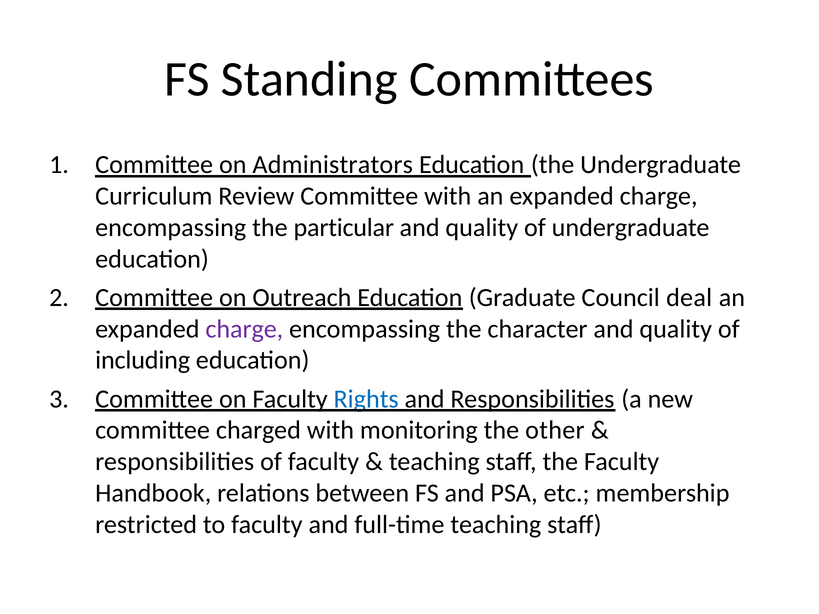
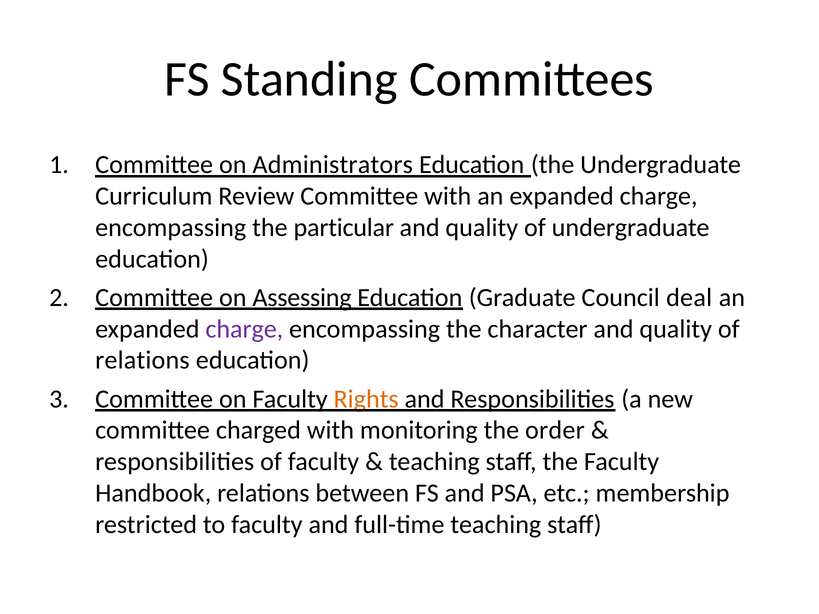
Outreach: Outreach -> Assessing
including at (143, 360): including -> relations
Rights colour: blue -> orange
other: other -> order
